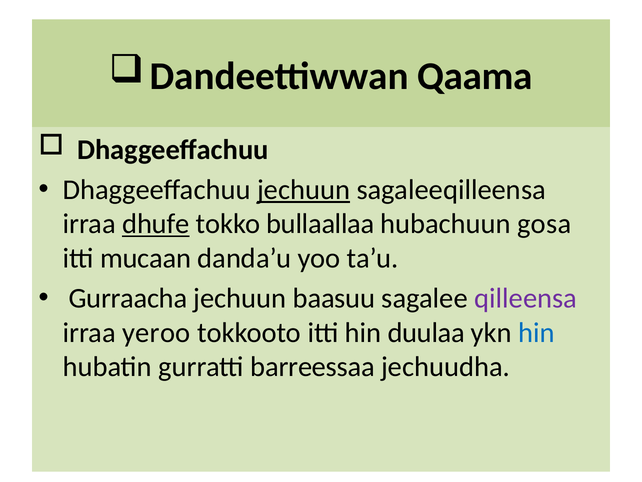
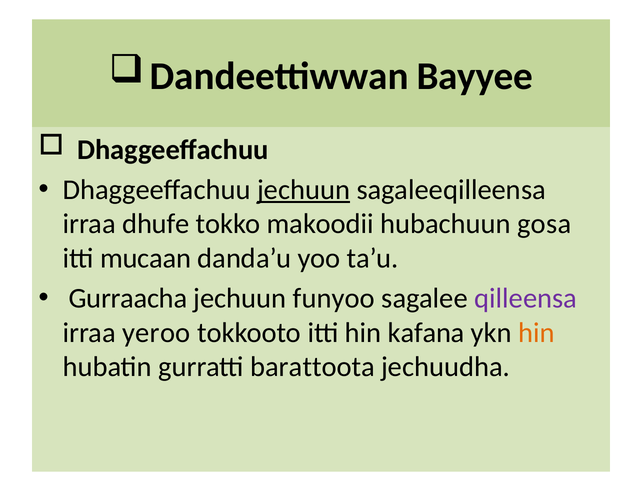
Qaama: Qaama -> Bayyee
dhufe underline: present -> none
bullaallaa: bullaallaa -> makoodii
baasuu: baasuu -> funyoo
duulaa: duulaa -> kafana
hin at (536, 332) colour: blue -> orange
barreessaa: barreessaa -> barattoota
